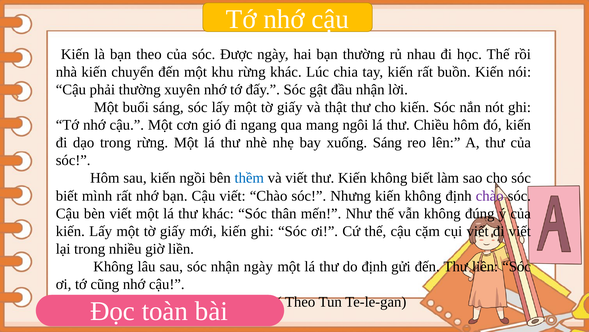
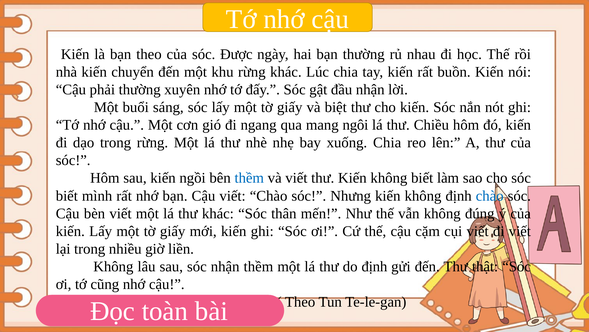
thật: thật -> biệt
xuống Sáng: Sáng -> Chia
chào at (490, 195) colour: purple -> blue
nhận ngày: ngày -> thềm
Thư liền: liền -> thật
